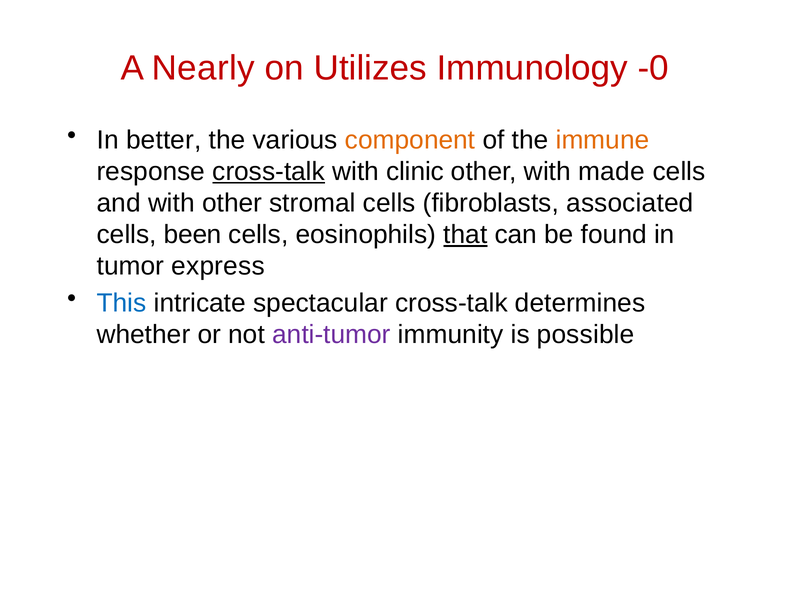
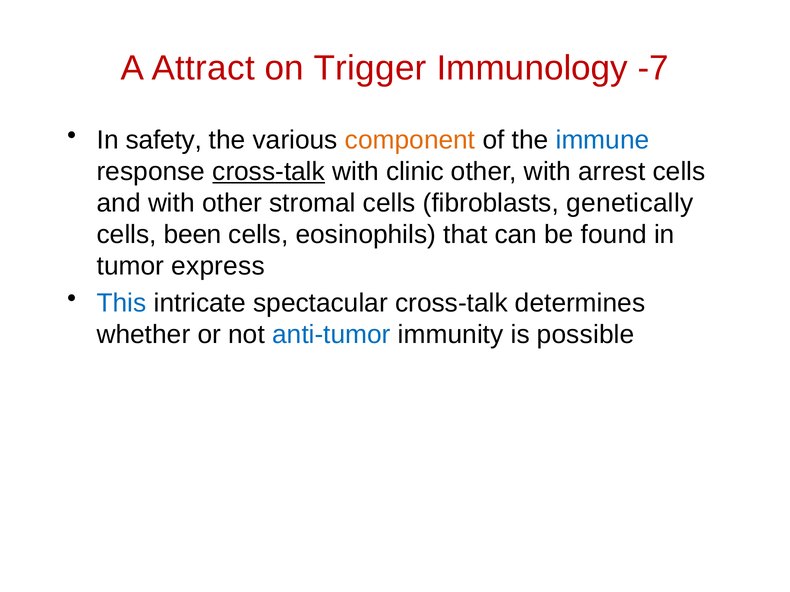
Nearly: Nearly -> Attract
Utilizes: Utilizes -> Trigger
-0: -0 -> -7
better: better -> safety
immune colour: orange -> blue
made: made -> arrest
associated: associated -> genetically
that underline: present -> none
anti-tumor colour: purple -> blue
